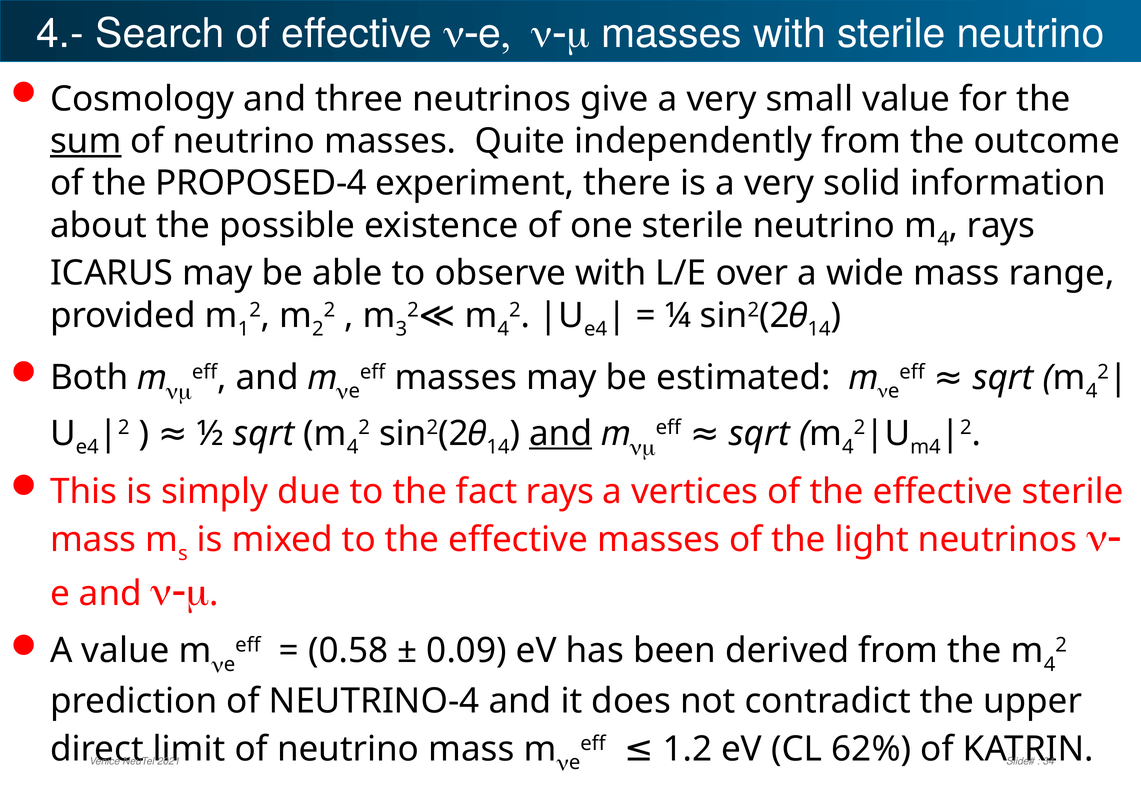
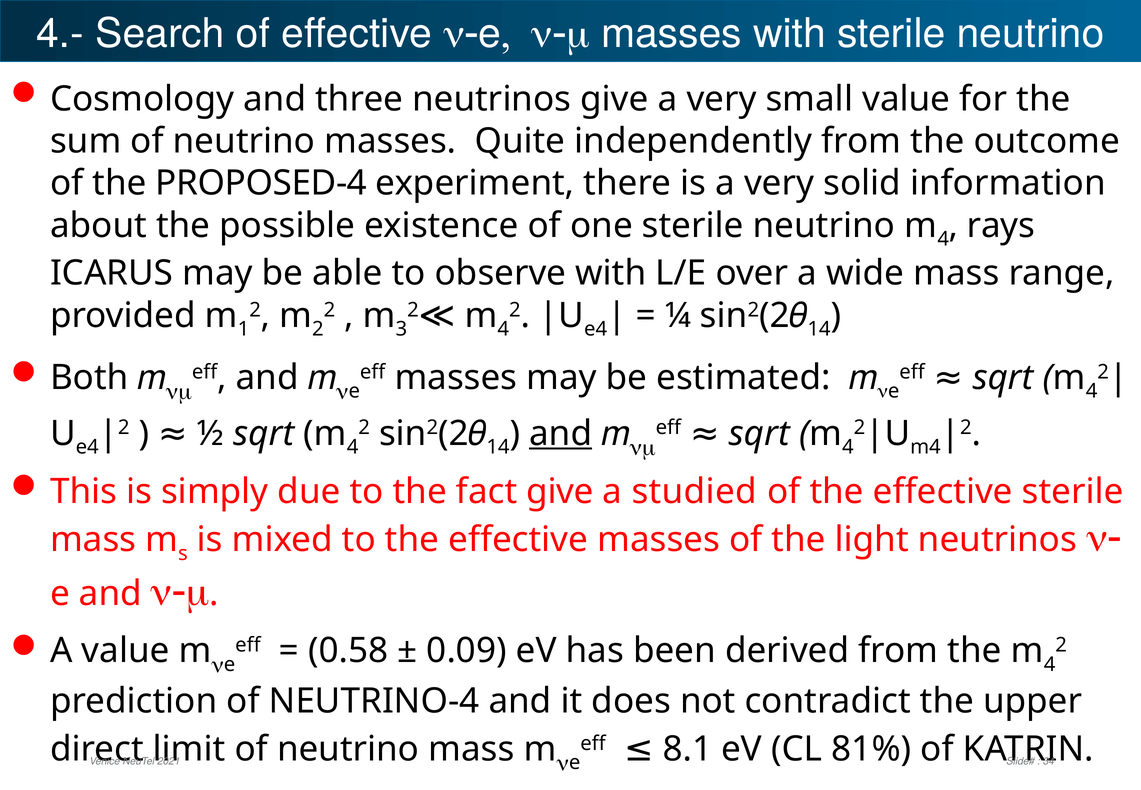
sum underline: present -> none
fact rays: rays -> give
vertices: vertices -> studied
1.2: 1.2 -> 8.1
62%: 62% -> 81%
